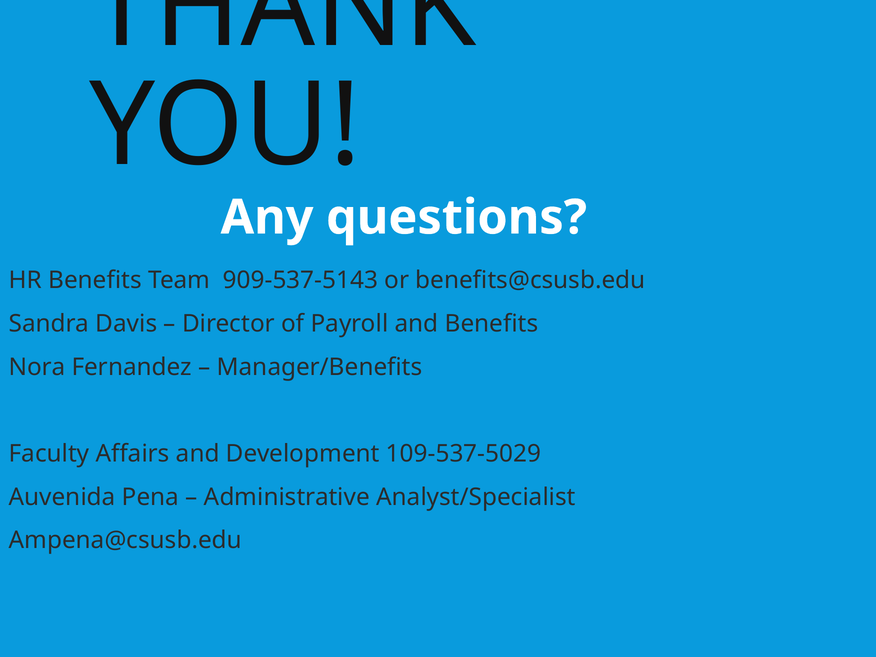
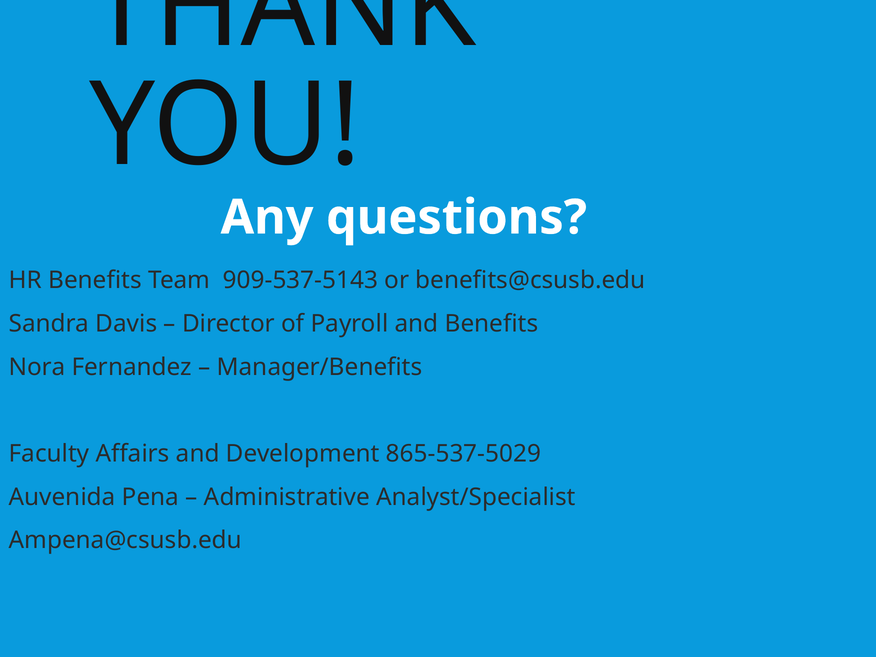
109-537-5029: 109-537-5029 -> 865-537-5029
